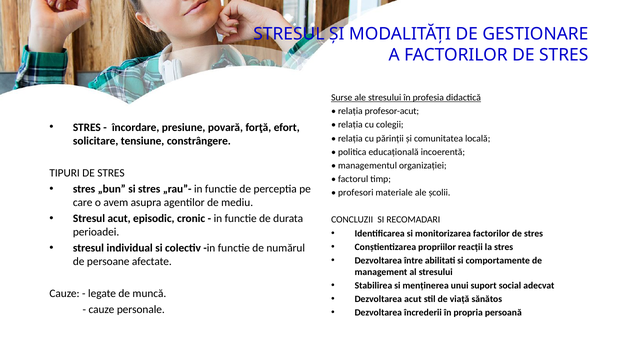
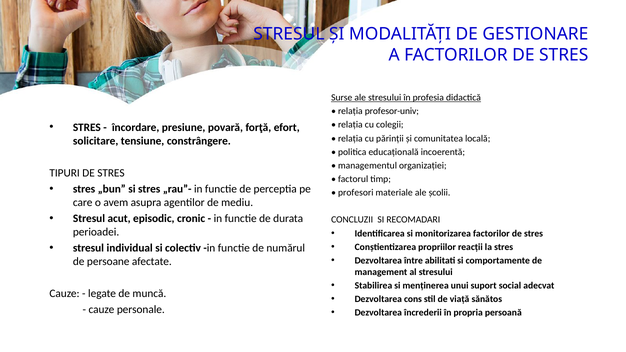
profesor-acut: profesor-acut -> profesor-univ
Dezvoltarea acut: acut -> cons
